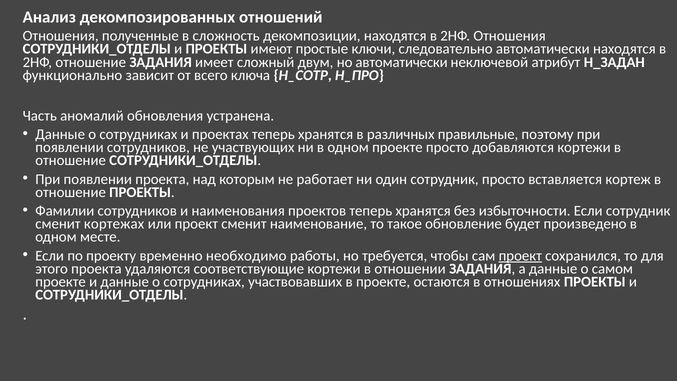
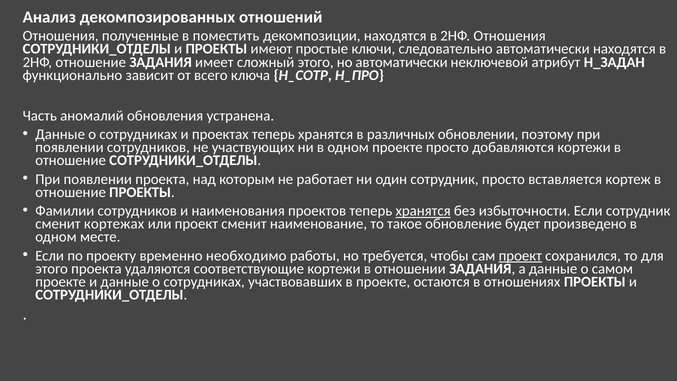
сложность: сложность -> поместить
сложный двум: двум -> этого
правильные: правильные -> обновлении
хранятся at (423, 211) underline: none -> present
